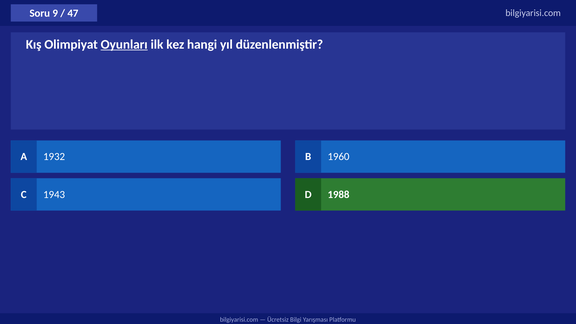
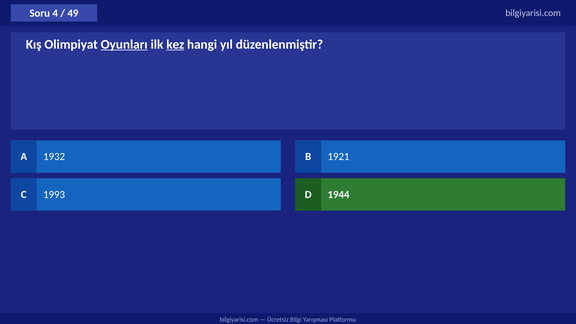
9: 9 -> 4
47: 47 -> 49
kez underline: none -> present
1960: 1960 -> 1921
1943: 1943 -> 1993
1988: 1988 -> 1944
